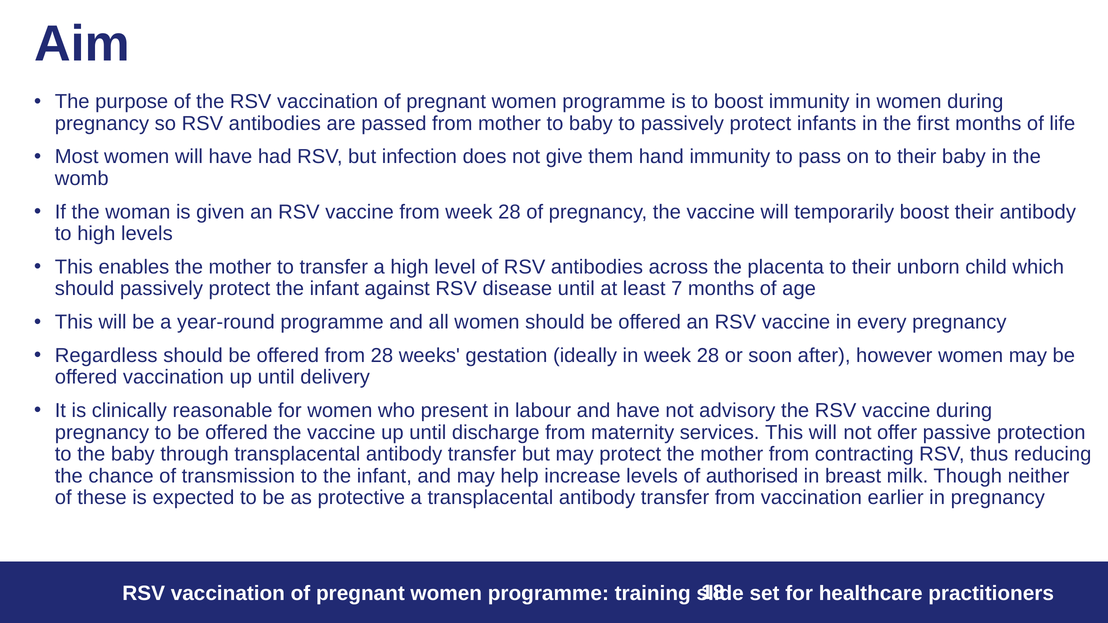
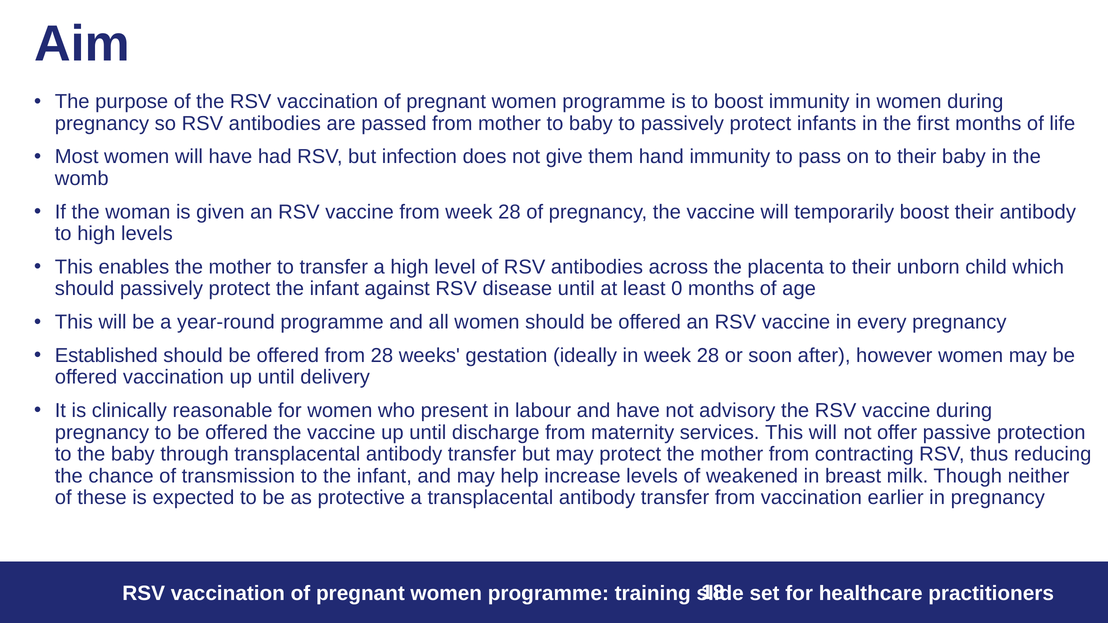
7: 7 -> 0
Regardless: Regardless -> Established
authorised: authorised -> weakened
